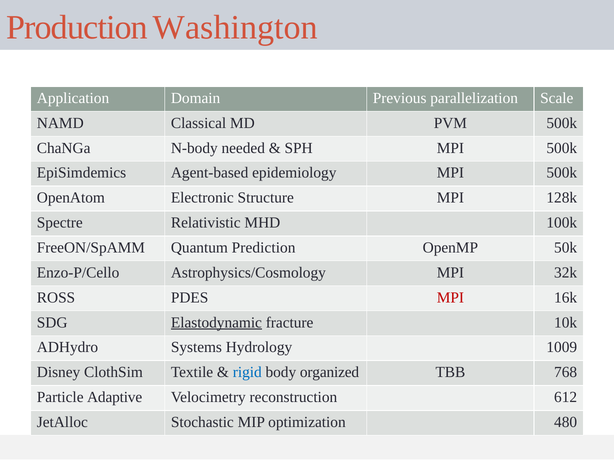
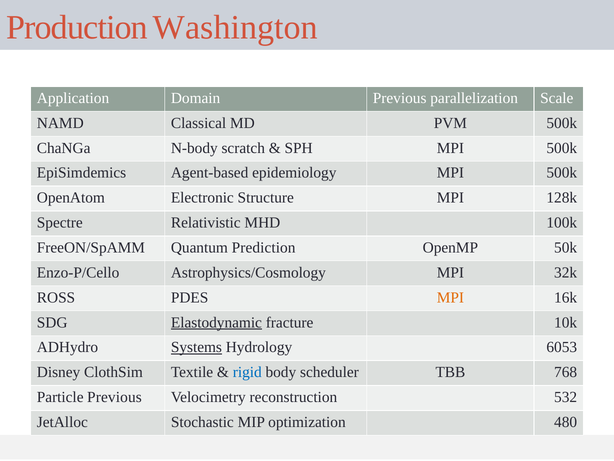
needed: needed -> scratch
MPI at (450, 297) colour: red -> orange
Systems underline: none -> present
1009: 1009 -> 6053
organized: organized -> scheduler
Particle Adaptive: Adaptive -> Previous
612: 612 -> 532
